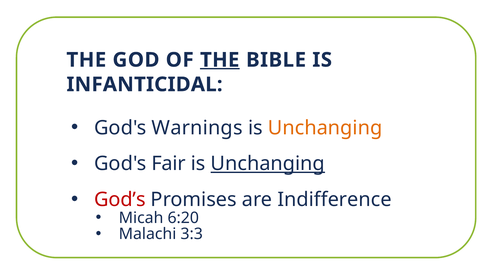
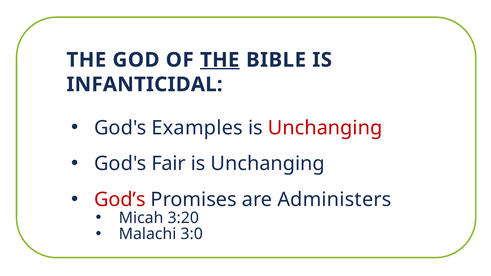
Warnings: Warnings -> Examples
Unchanging at (325, 128) colour: orange -> red
Unchanging at (268, 164) underline: present -> none
Indifference: Indifference -> Administers
6:20: 6:20 -> 3:20
3:3: 3:3 -> 3:0
